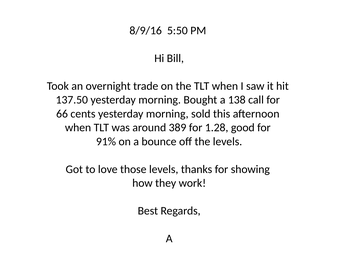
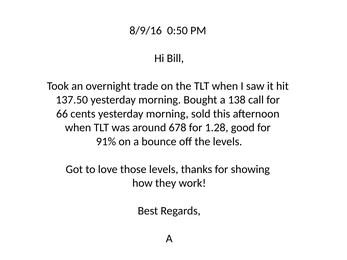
5:50: 5:50 -> 0:50
389: 389 -> 678
